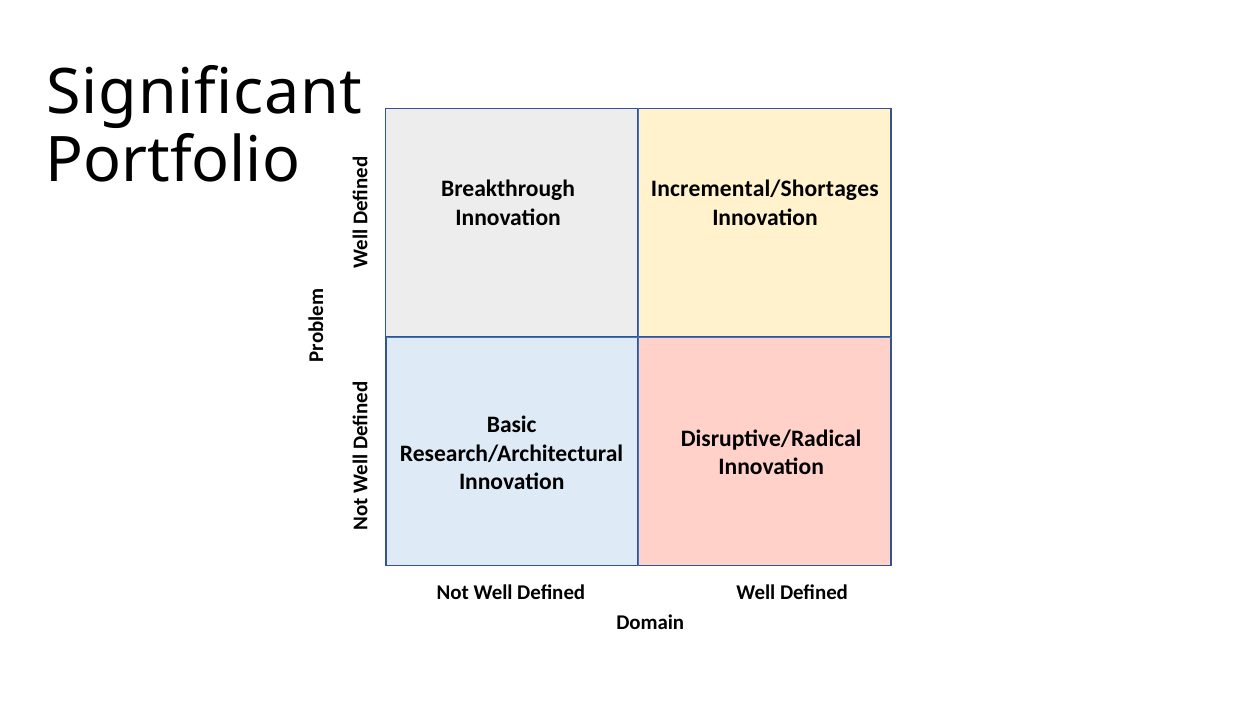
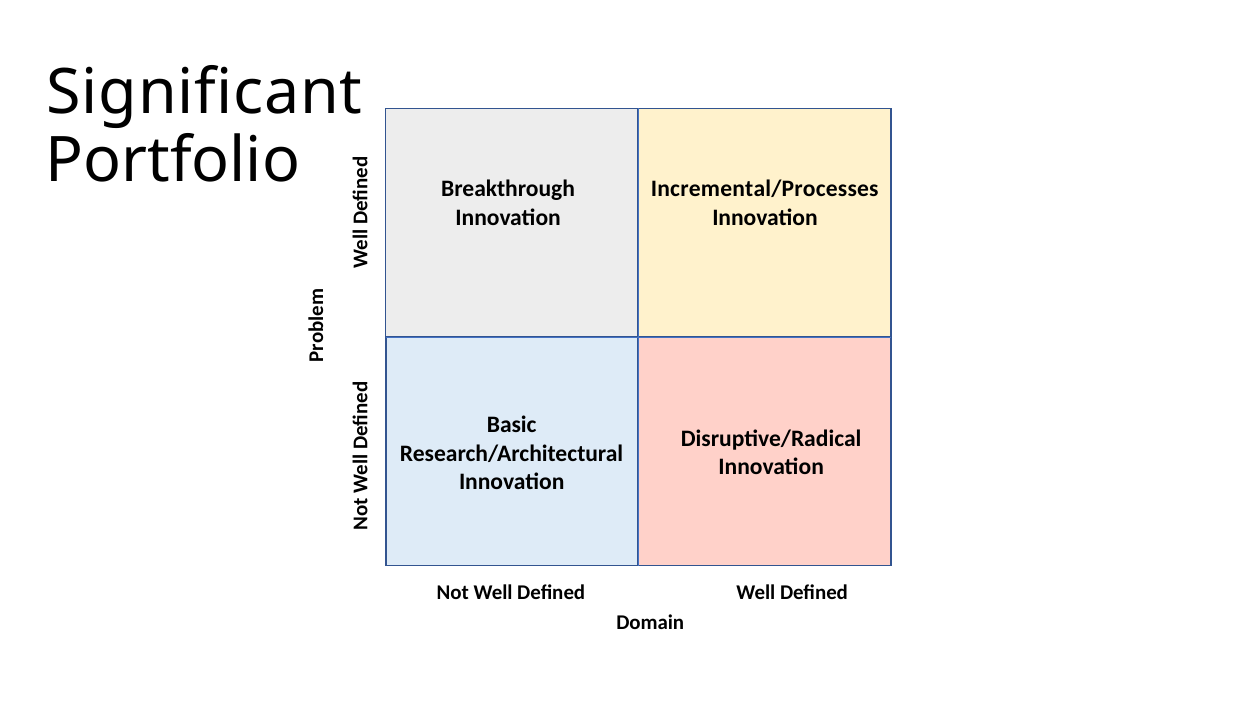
Incremental/Shortages: Incremental/Shortages -> Incremental/Processes
